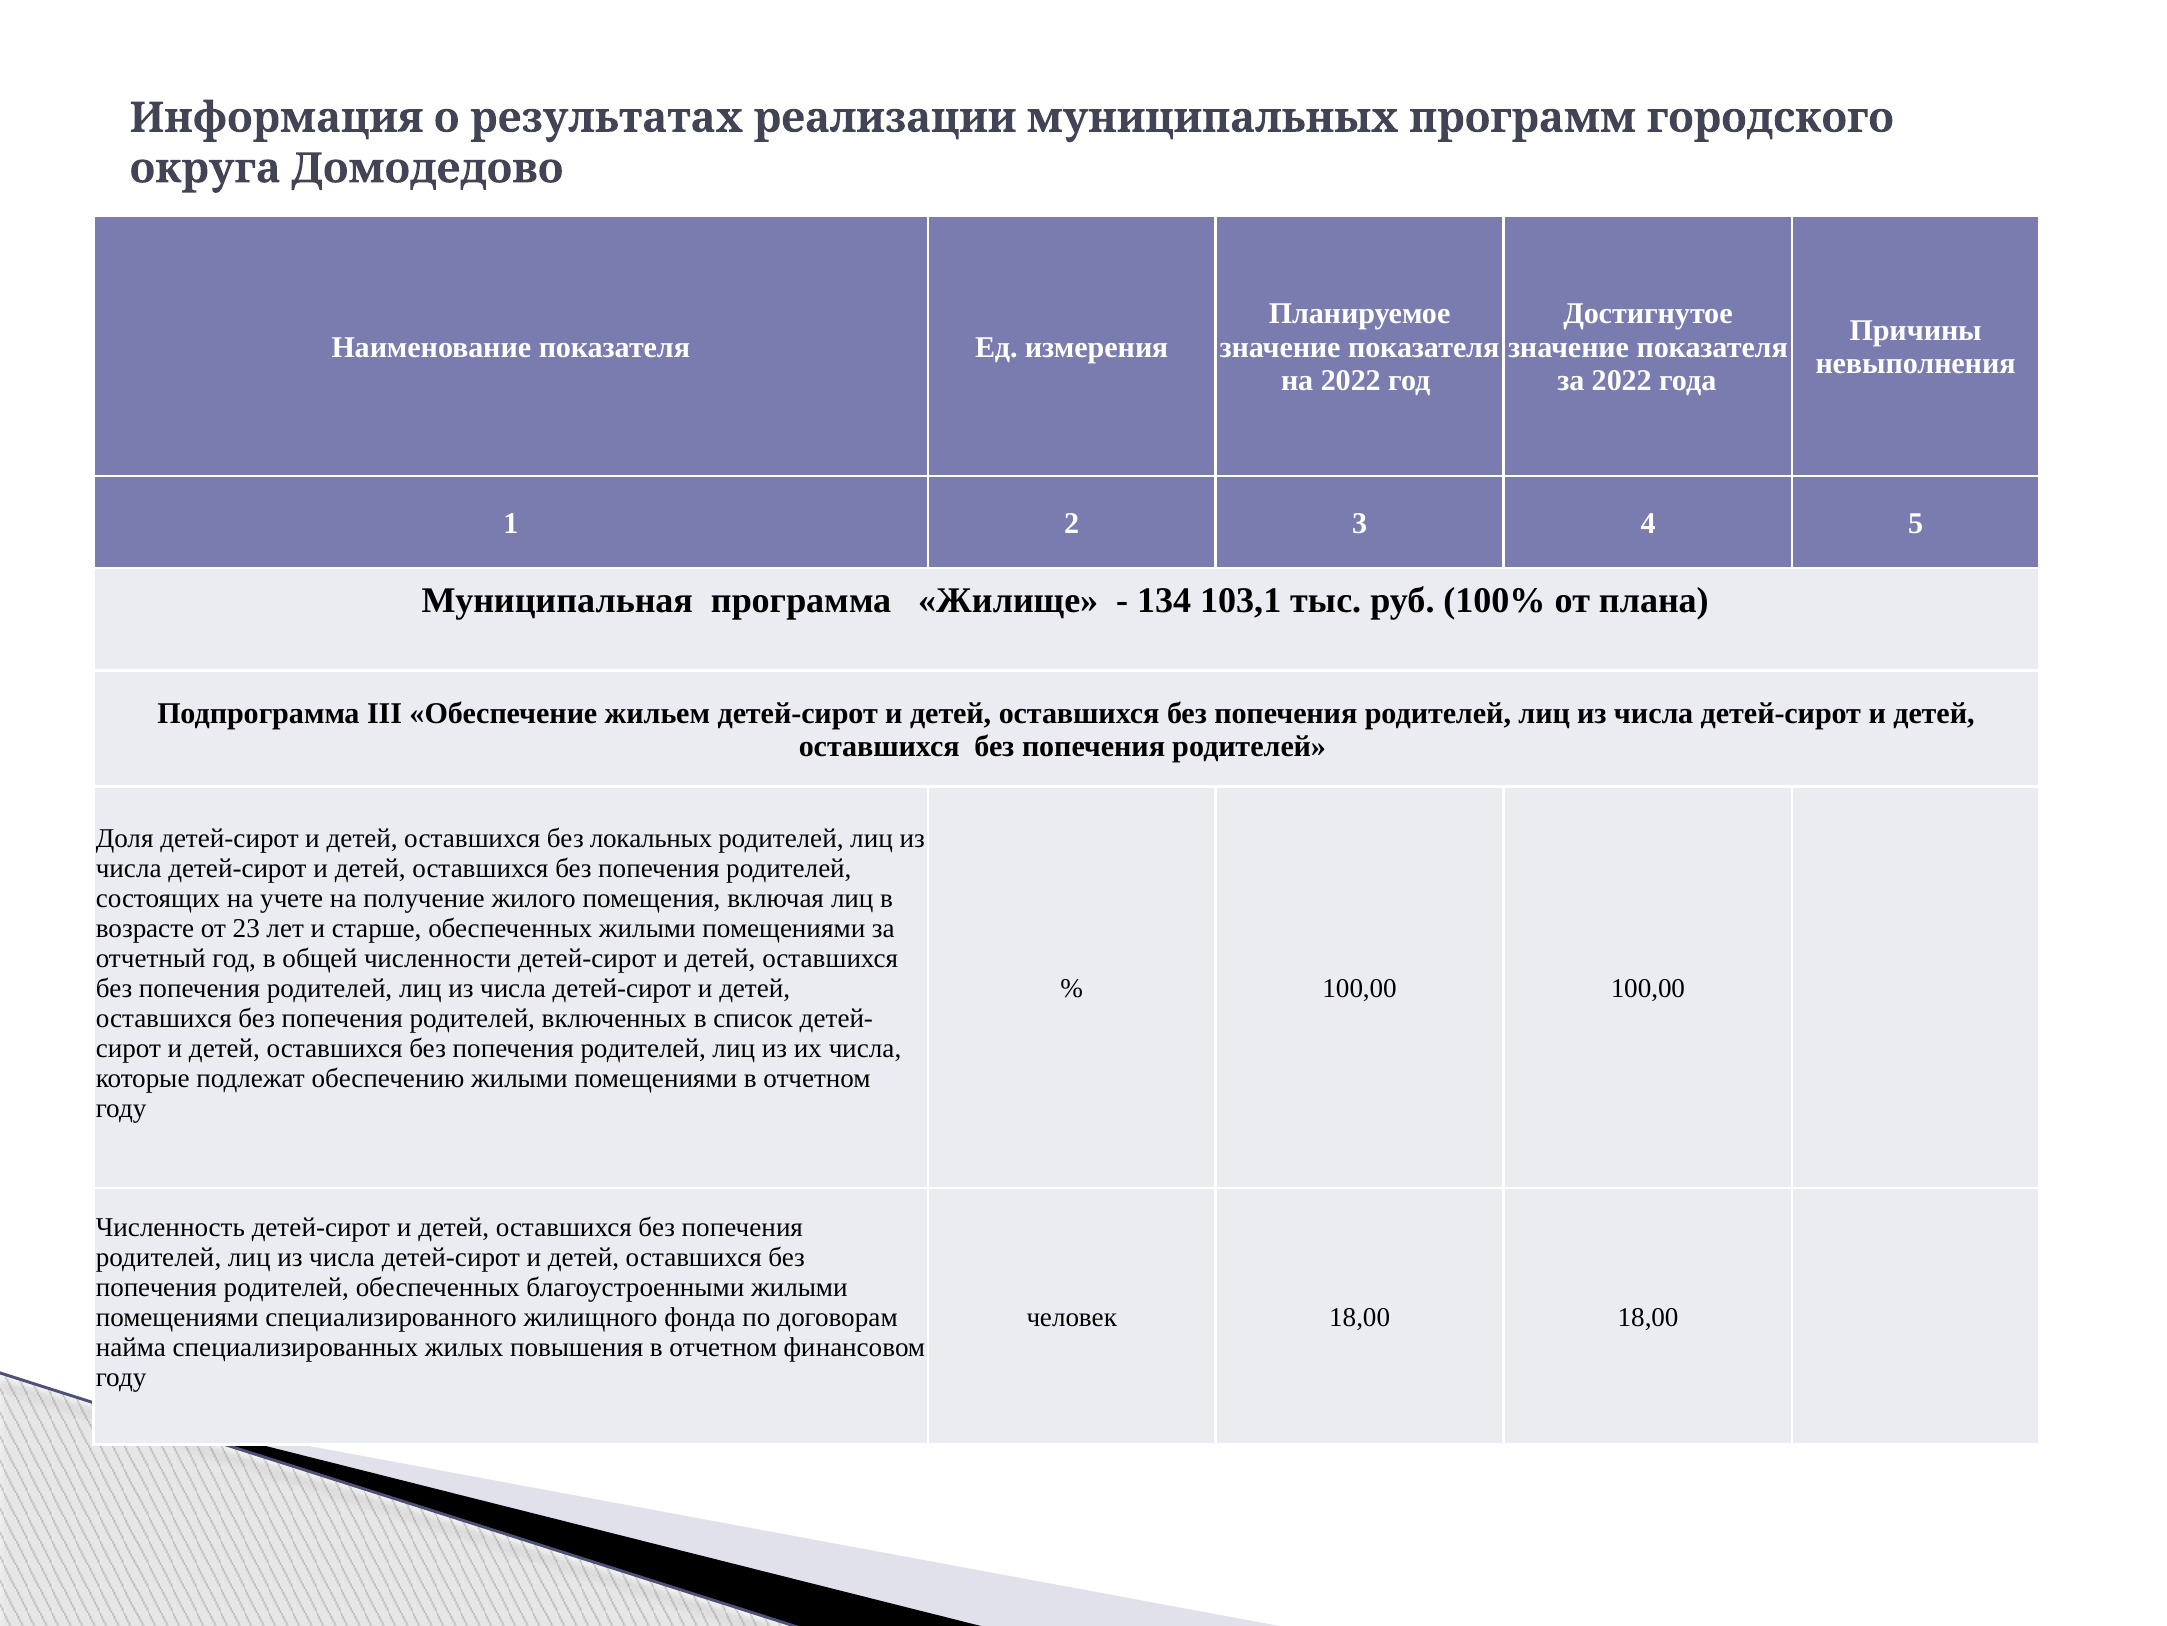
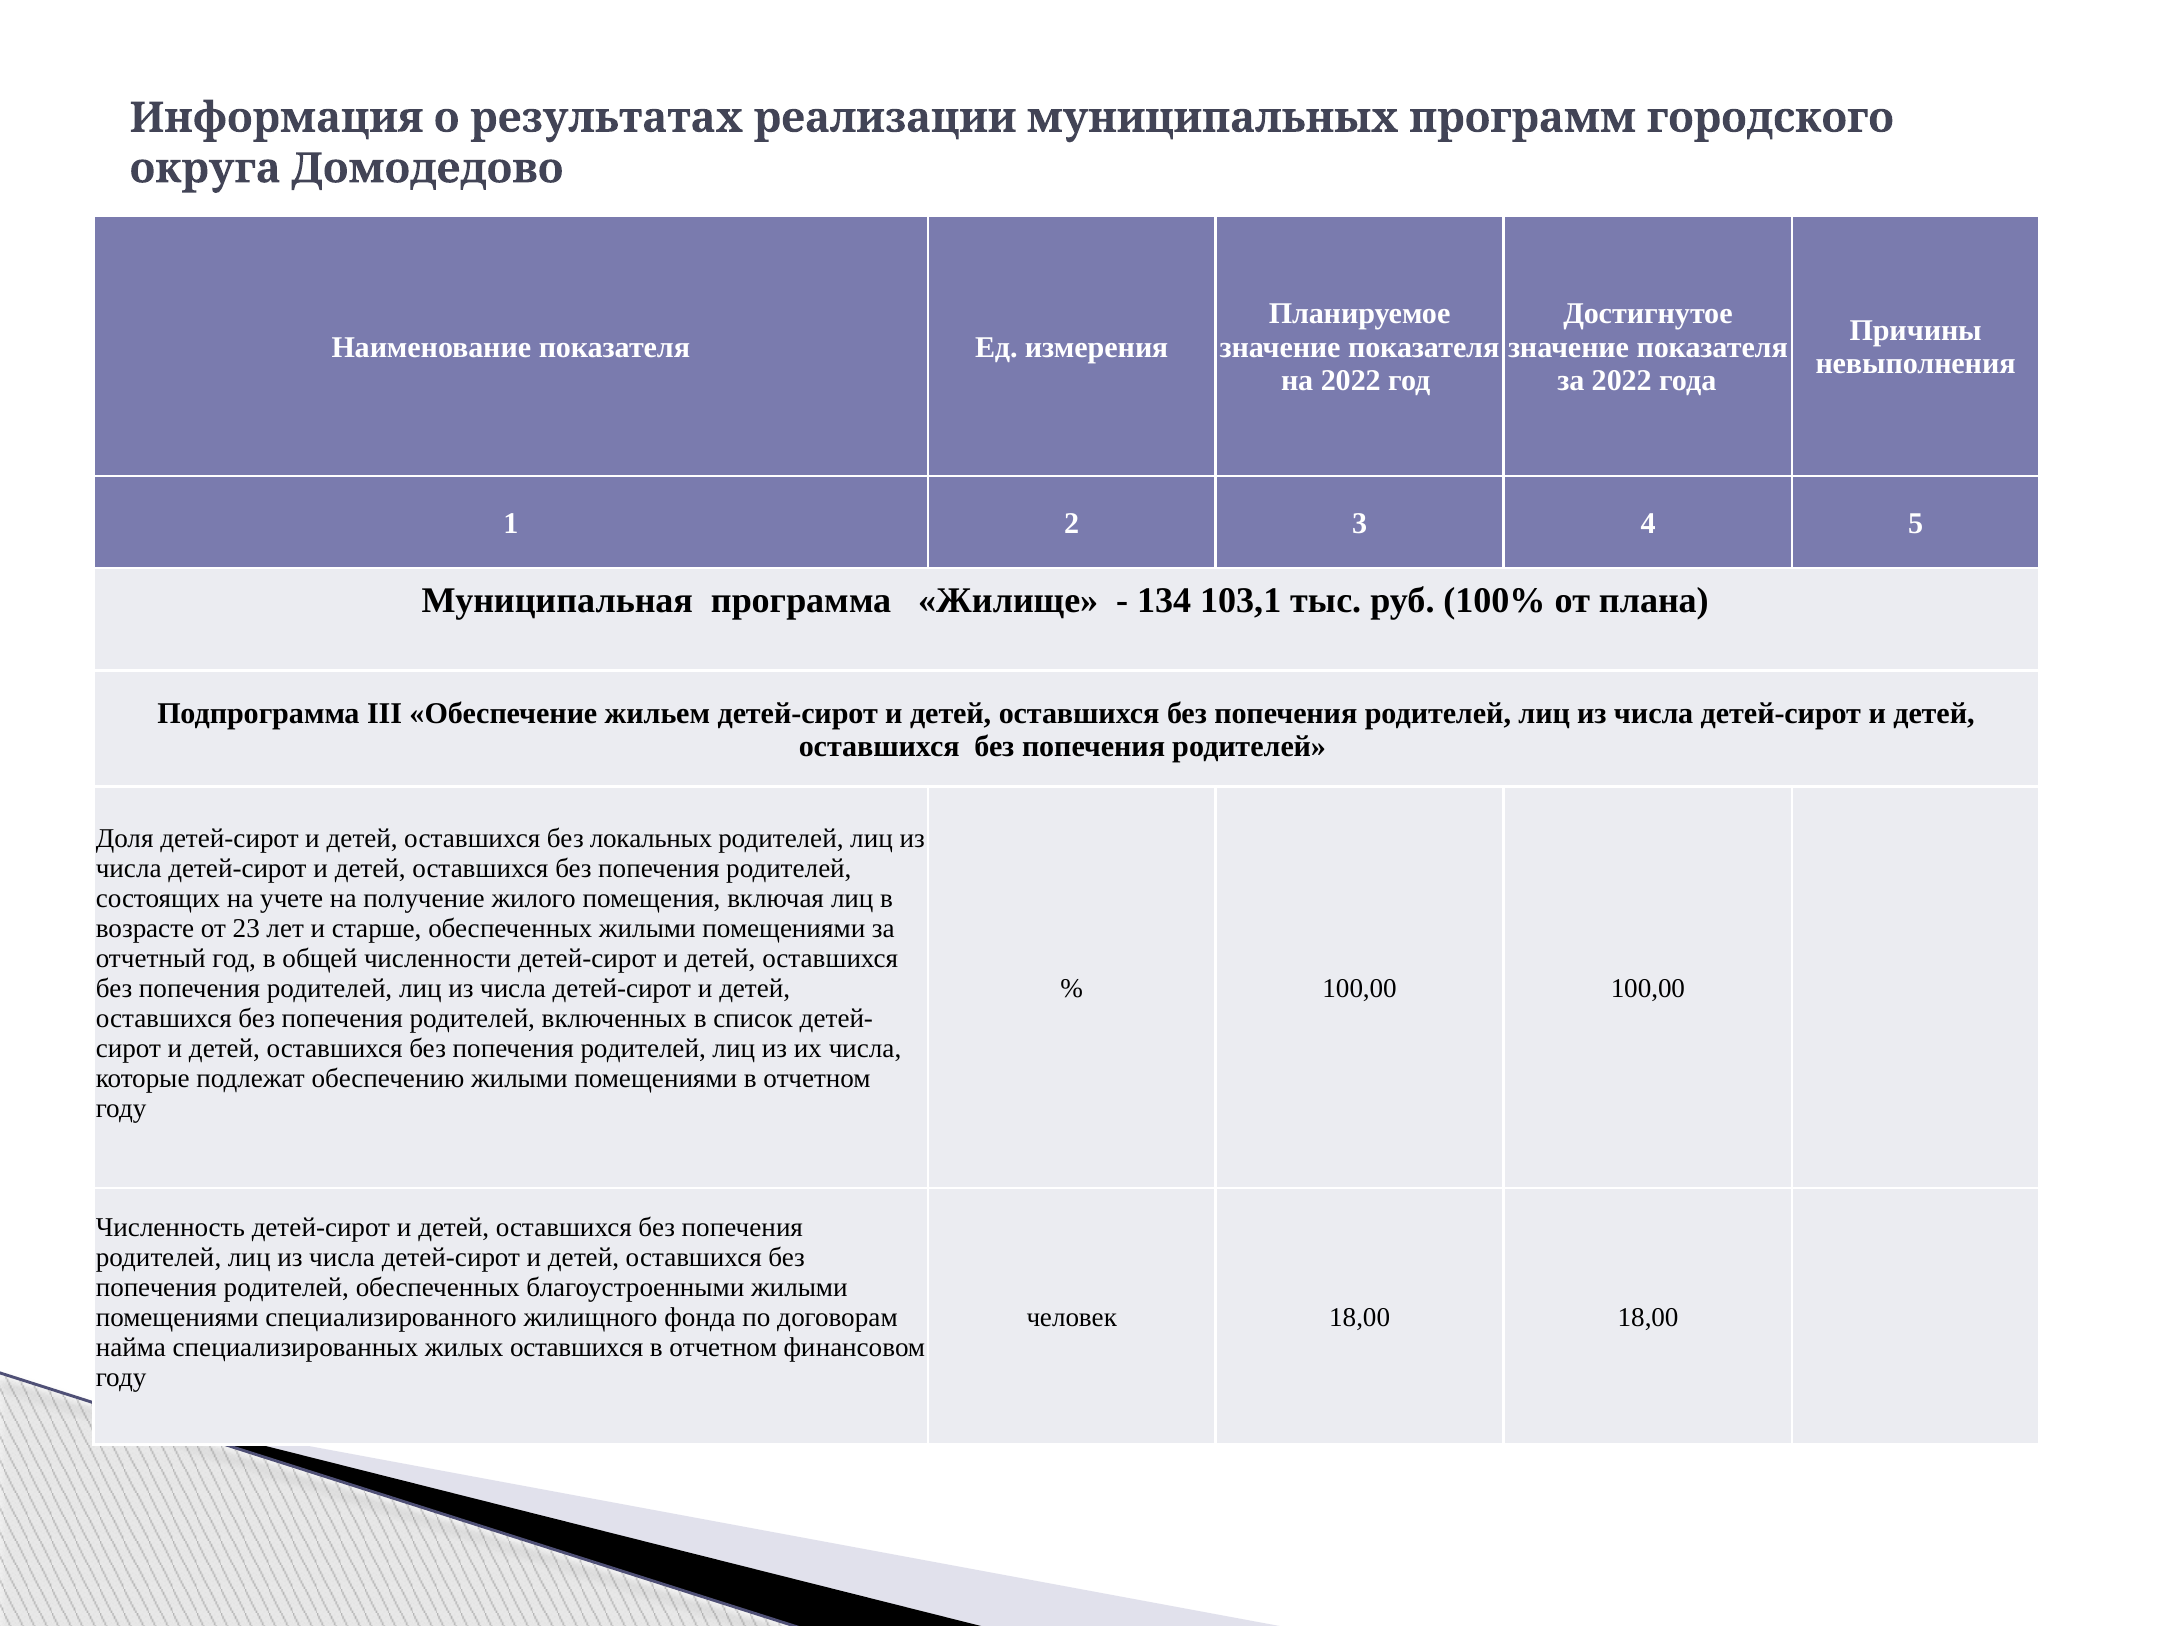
жилых повышения: повышения -> оставшихся
